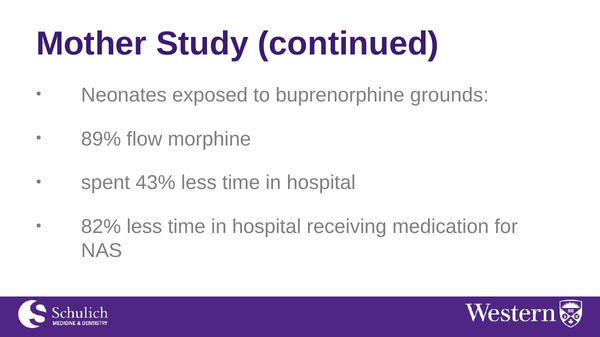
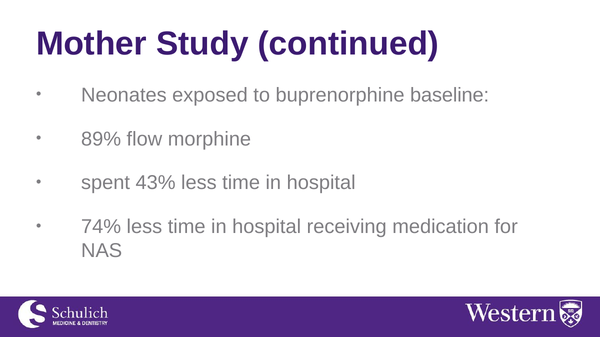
grounds: grounds -> baseline
82%: 82% -> 74%
